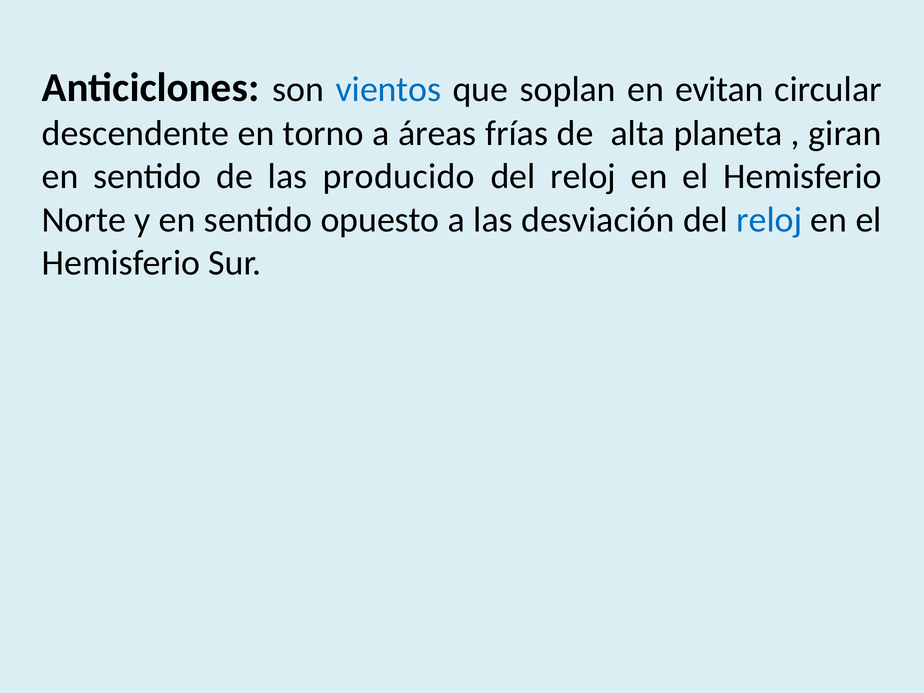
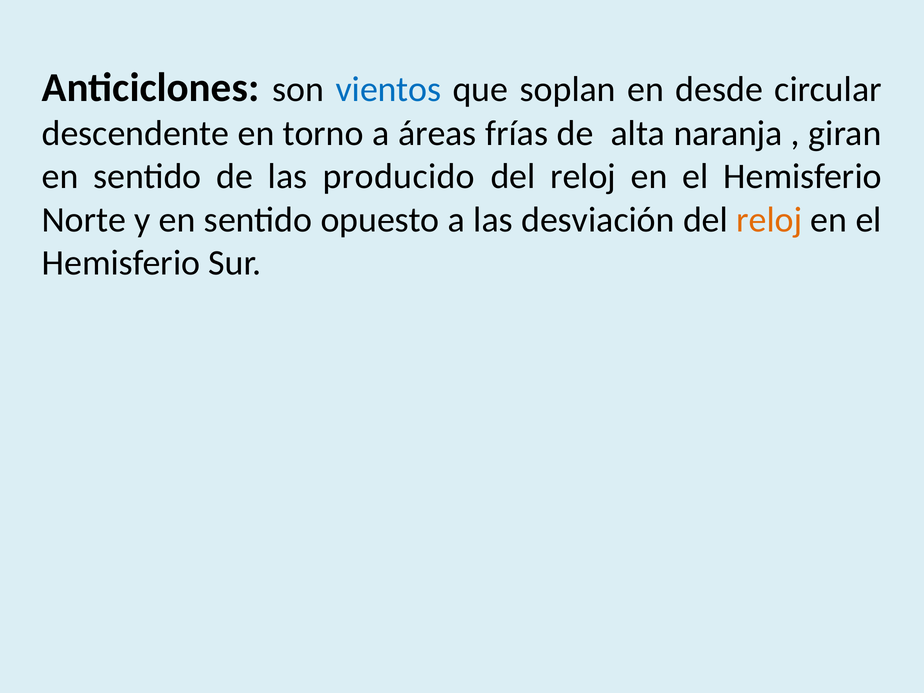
evitan: evitan -> desde
planeta: planeta -> naranja
reloj at (769, 220) colour: blue -> orange
